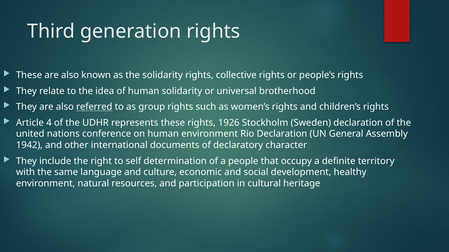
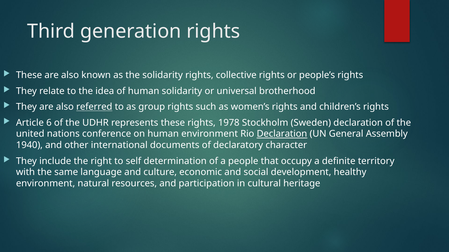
4: 4 -> 6
1926: 1926 -> 1978
Declaration at (282, 134) underline: none -> present
1942: 1942 -> 1940
